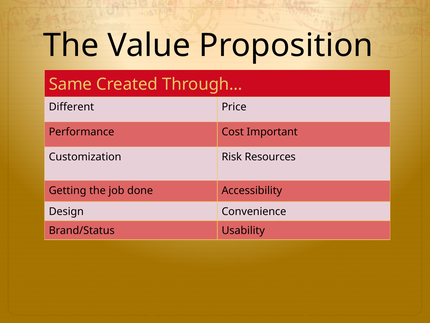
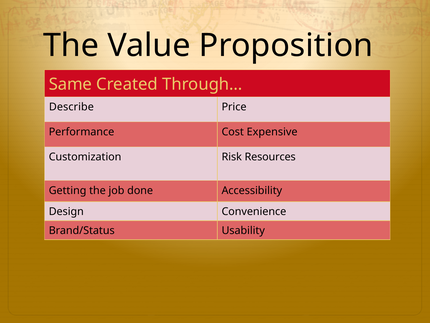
Different: Different -> Describe
Important: Important -> Expensive
